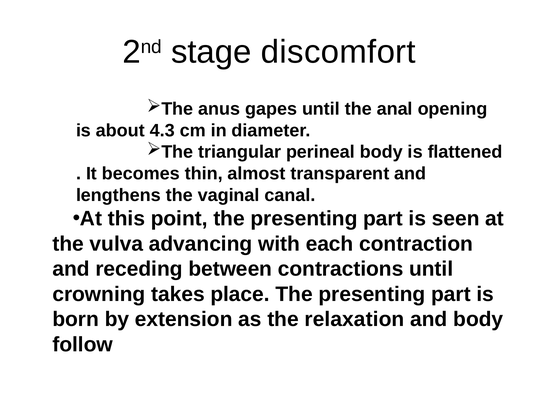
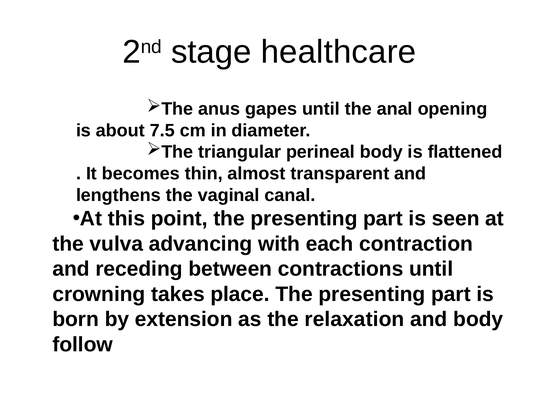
discomfort: discomfort -> healthcare
4.3: 4.3 -> 7.5
